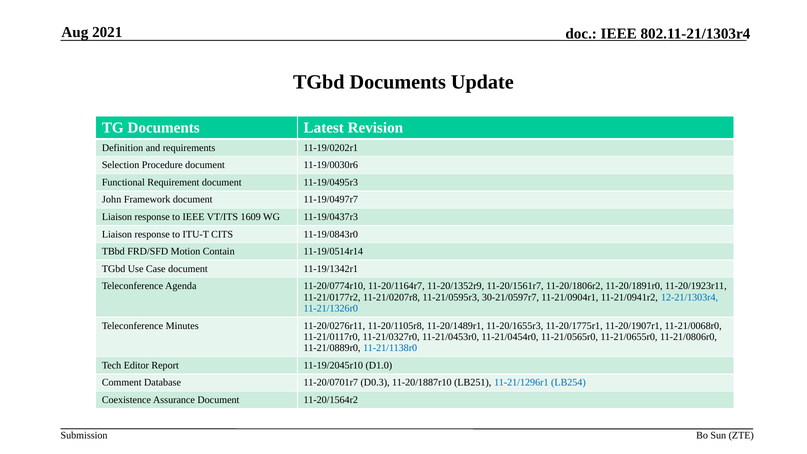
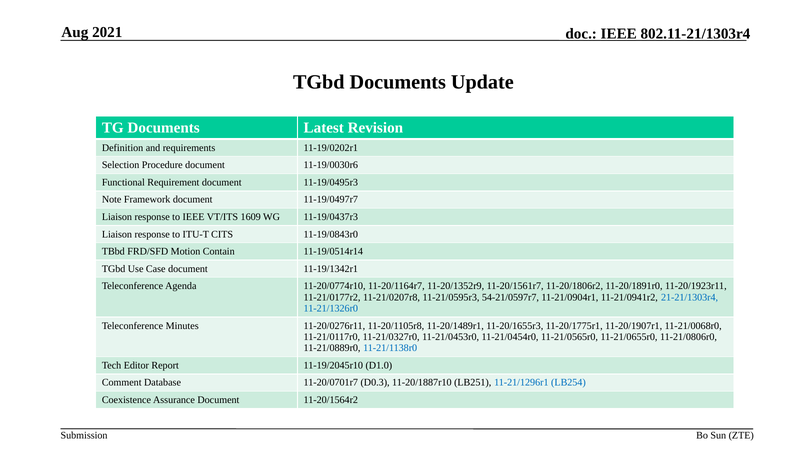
John: John -> Note
30-21/0597r7: 30-21/0597r7 -> 54-21/0597r7
12-21/1303r4: 12-21/1303r4 -> 21-21/1303r4
